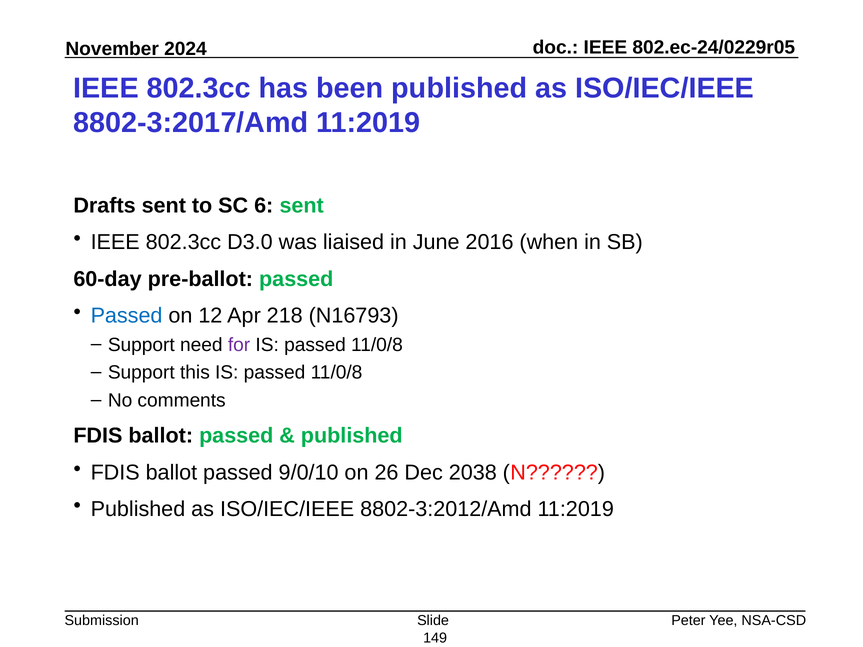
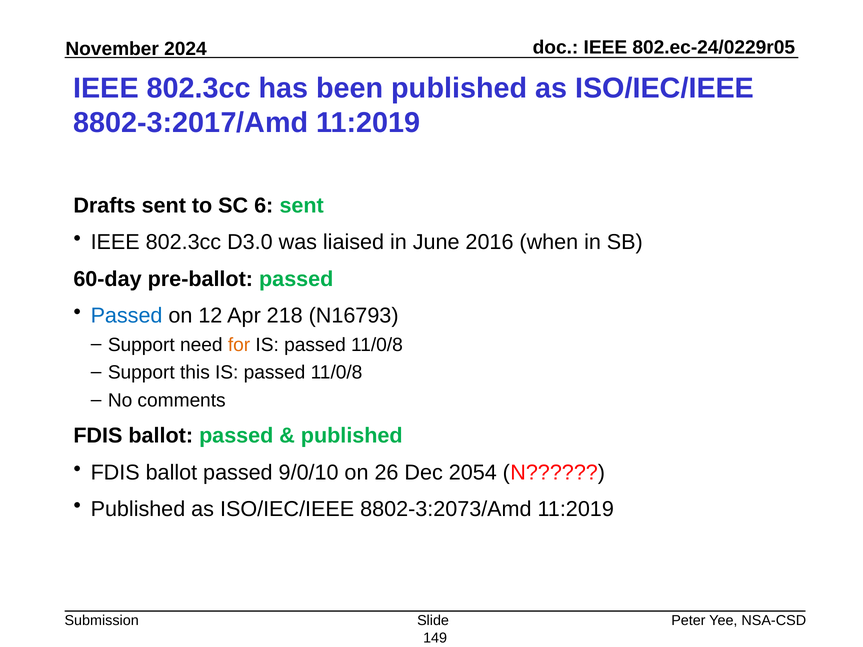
for colour: purple -> orange
2038: 2038 -> 2054
8802-3:2012/Amd: 8802-3:2012/Amd -> 8802-3:2073/Amd
